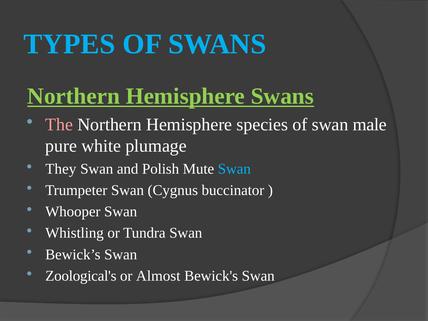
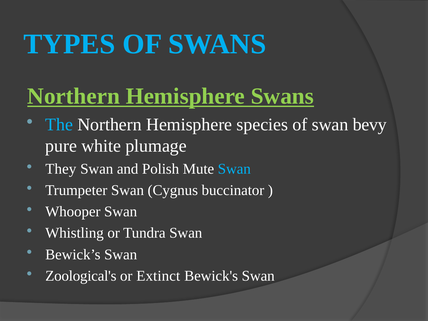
The colour: pink -> light blue
male: male -> bevy
Almost: Almost -> Extinct
